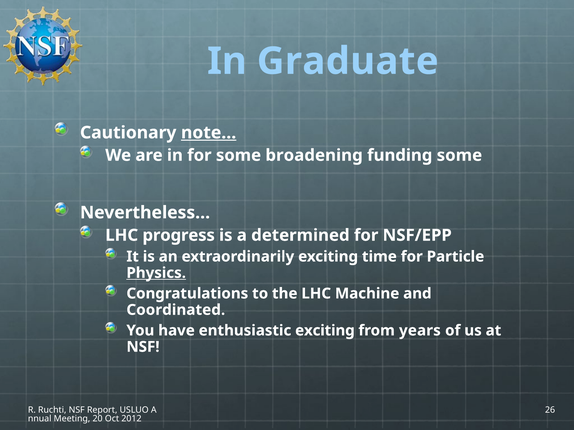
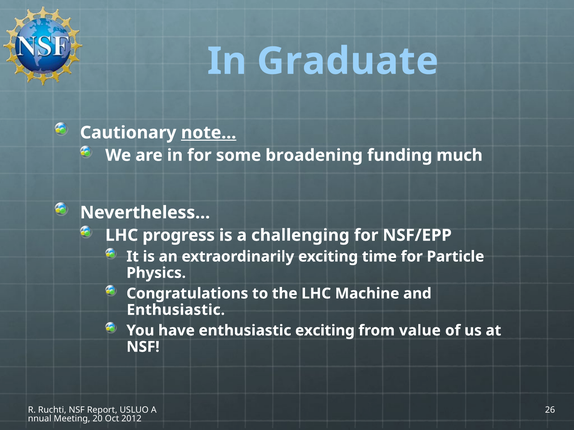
funding some: some -> much
determined: determined -> challenging
Physics underline: present -> none
Coordinated at (176, 310): Coordinated -> Enthusiastic
years: years -> value
